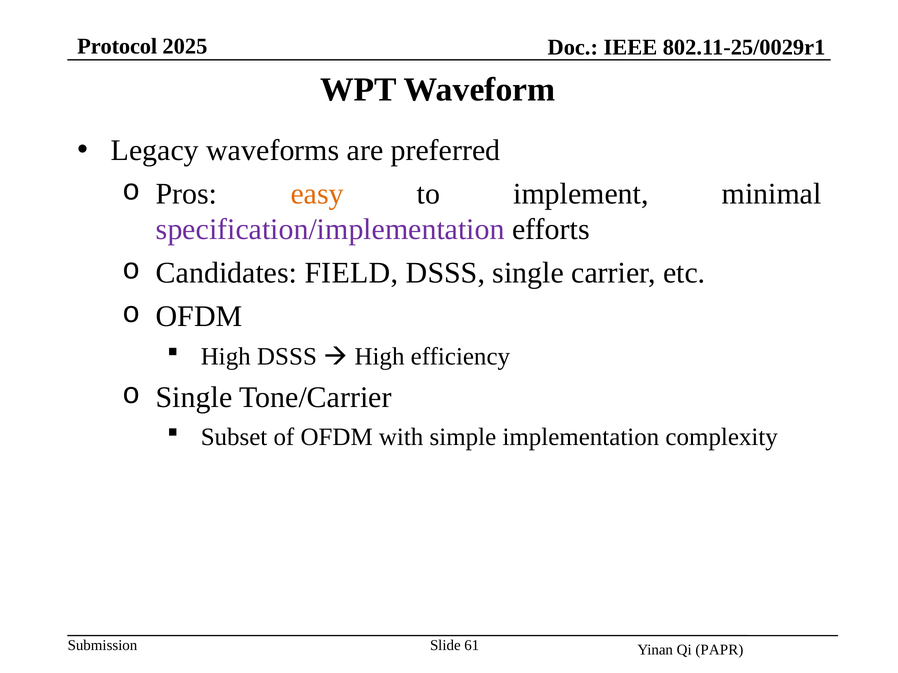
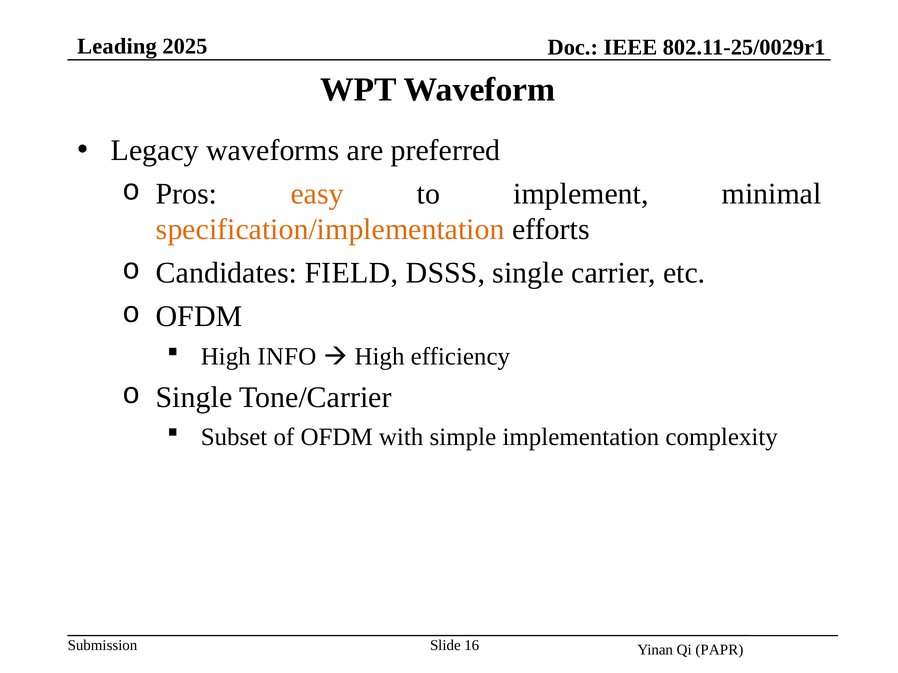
Protocol: Protocol -> Leading
specification/implementation colour: purple -> orange
High DSSS: DSSS -> INFO
61: 61 -> 16
